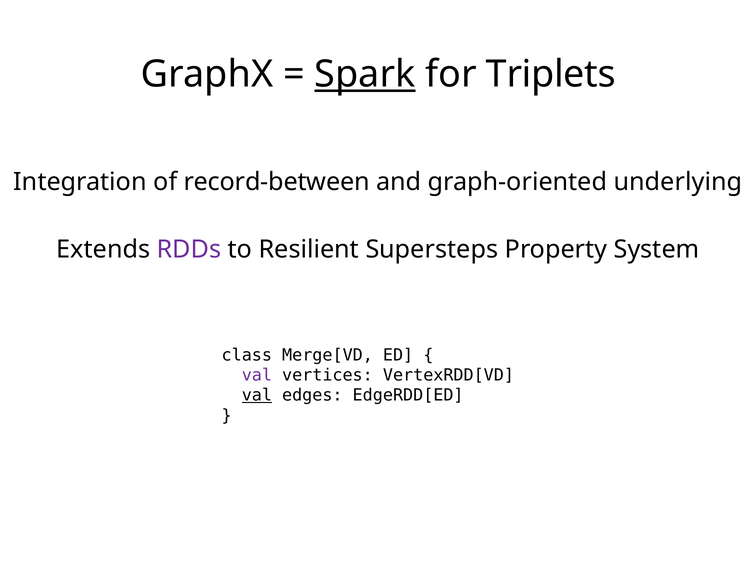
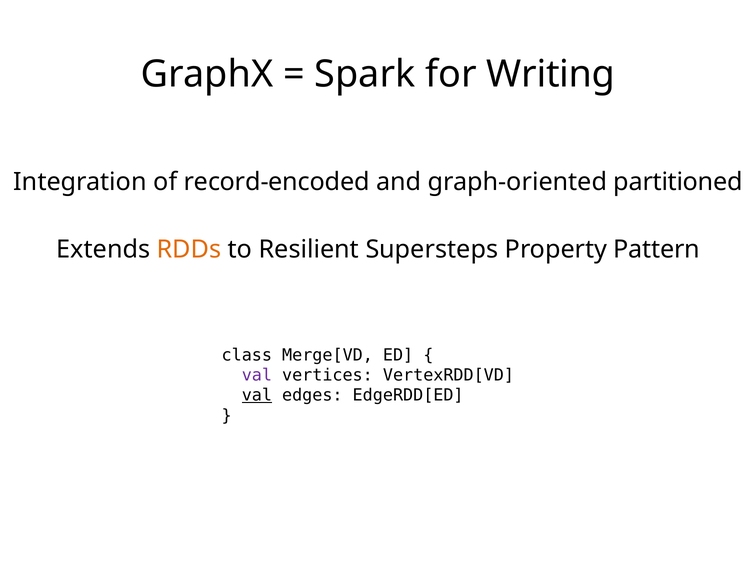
Spark underline: present -> none
Triplets: Triplets -> Writing
record-between: record-between -> record-encoded
underlying: underlying -> partitioned
RDDs colour: purple -> orange
System: System -> Pattern
